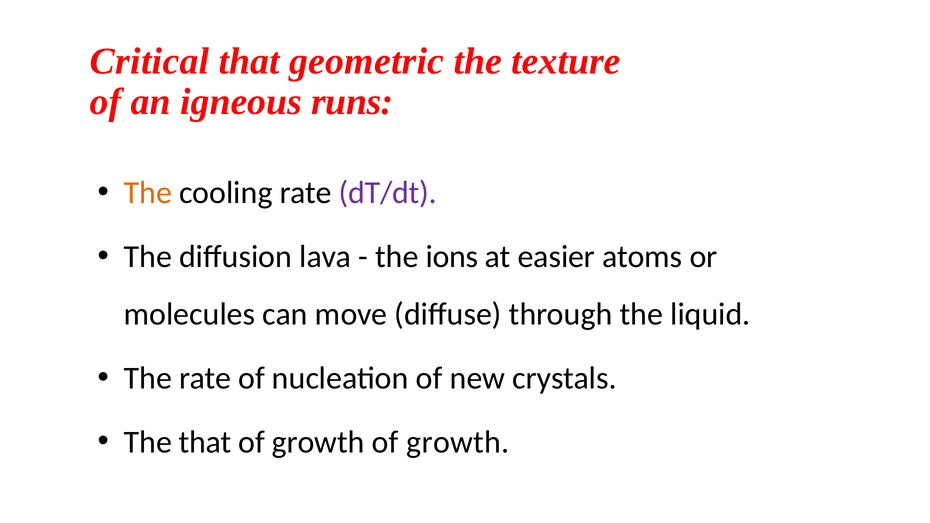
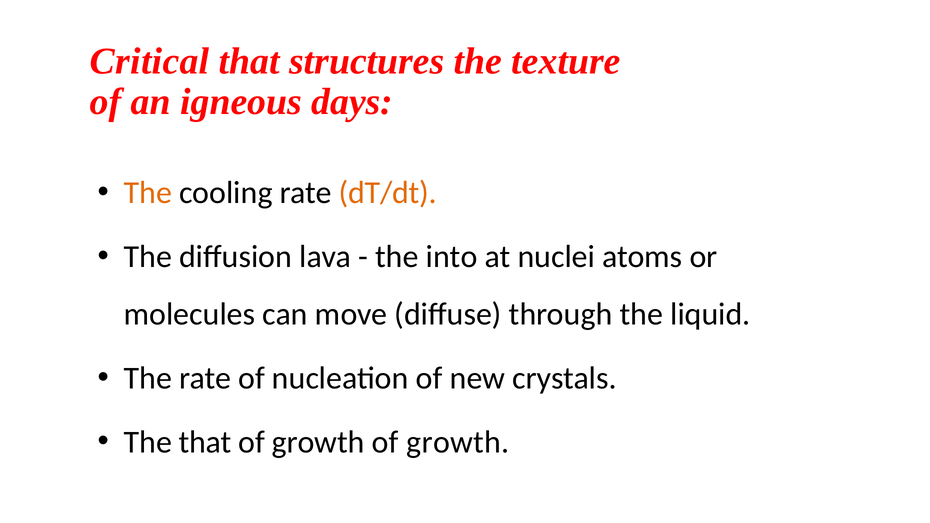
geometric: geometric -> structures
runs: runs -> days
dT/dt colour: purple -> orange
ions: ions -> into
easier: easier -> nuclei
